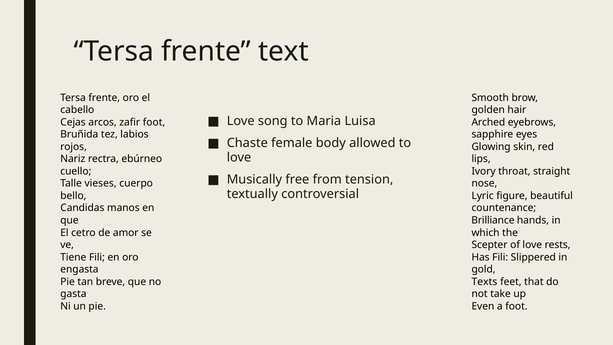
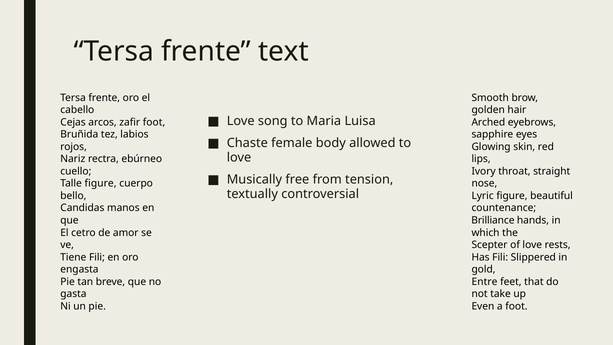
Talle vieses: vieses -> figure
Texts: Texts -> Entre
